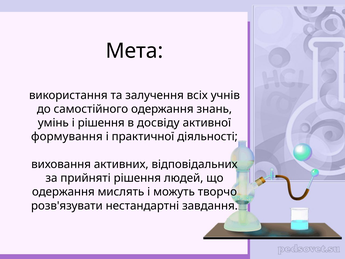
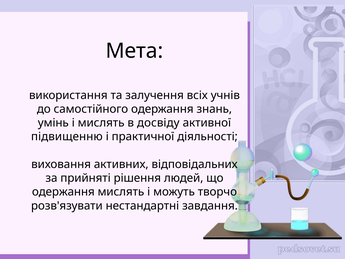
і рішення: рішення -> мислять
формування: формування -> підвищенню
